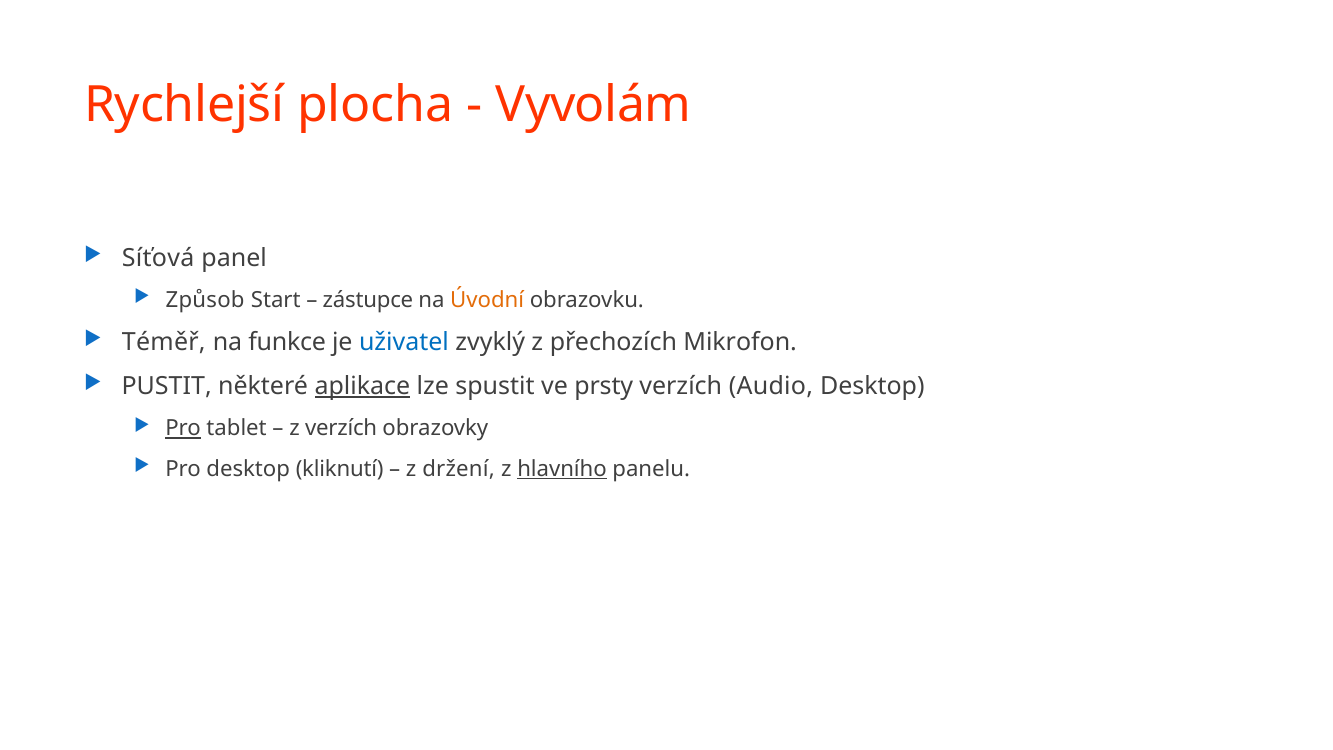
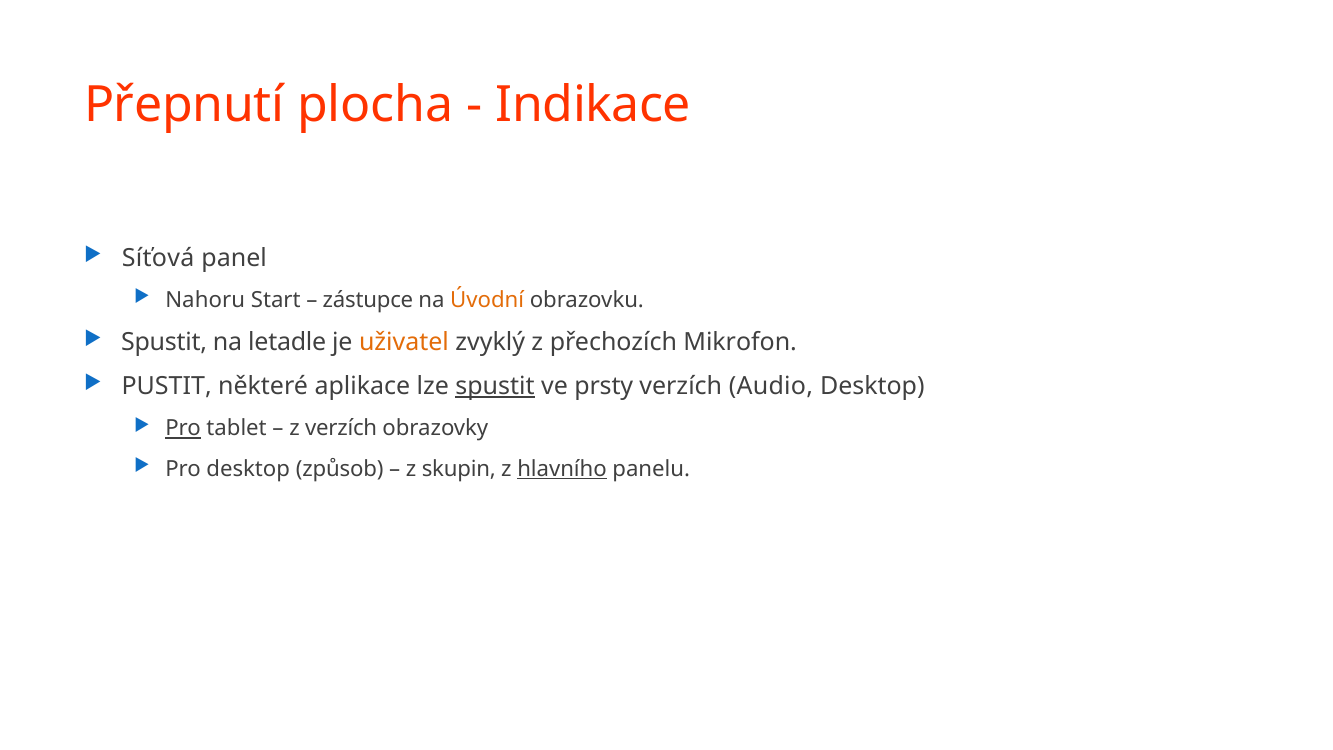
Rychlejší: Rychlejší -> Přepnutí
Vyvolám: Vyvolám -> Indikace
Způsob: Způsob -> Nahoru
Téměř at (164, 342): Téměř -> Spustit
funkce: funkce -> letadle
uživatel colour: blue -> orange
aplikace underline: present -> none
spustit at (495, 386) underline: none -> present
kliknutí: kliknutí -> způsob
držení: držení -> skupin
